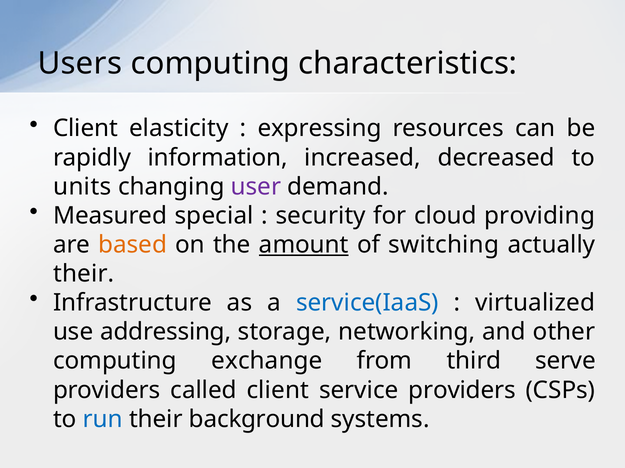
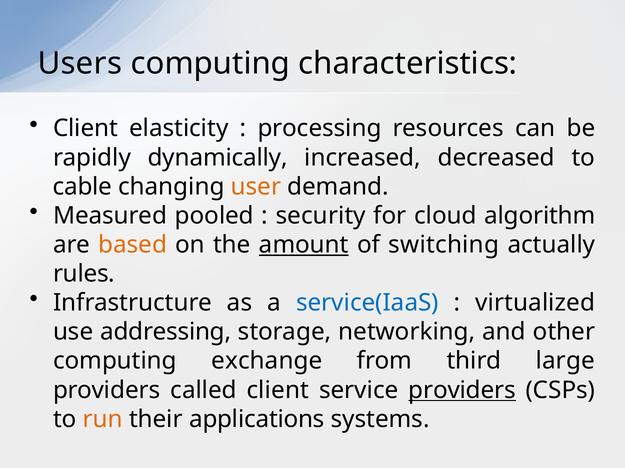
expressing: expressing -> processing
information: information -> dynamically
units: units -> cable
user colour: purple -> orange
special: special -> pooled
providing: providing -> algorithm
their at (84, 274): their -> rules
serve: serve -> large
providers at (462, 391) underline: none -> present
run colour: blue -> orange
background: background -> applications
